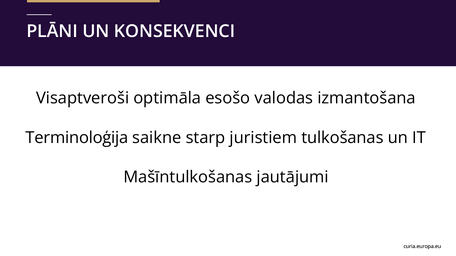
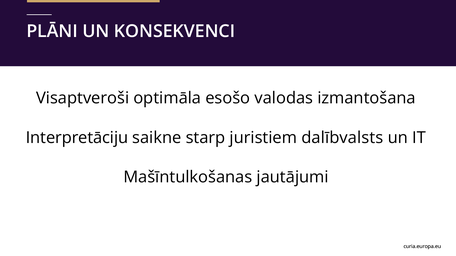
Terminoloģija: Terminoloģija -> Interpretāciju
tulkošanas: tulkošanas -> dalībvalsts
